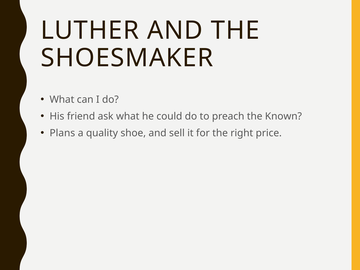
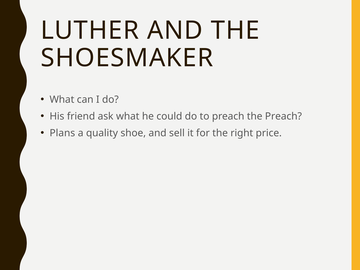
the Known: Known -> Preach
